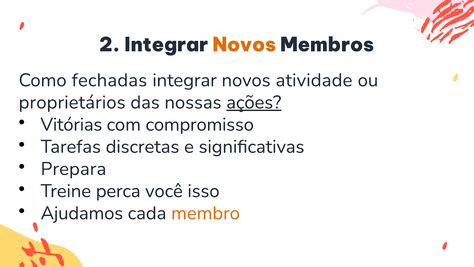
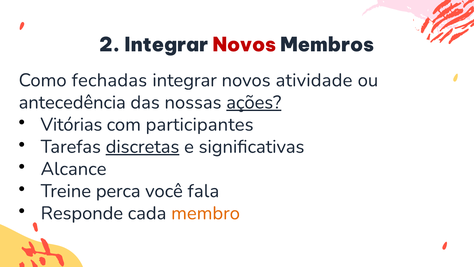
Novos at (244, 45) colour: orange -> red
proprietários: proprietários -> antecedência
compromisso: compromisso -> participantes
discretas underline: none -> present
Prepara: Prepara -> Alcance
isso: isso -> fala
Ajudamos: Ajudamos -> Responde
